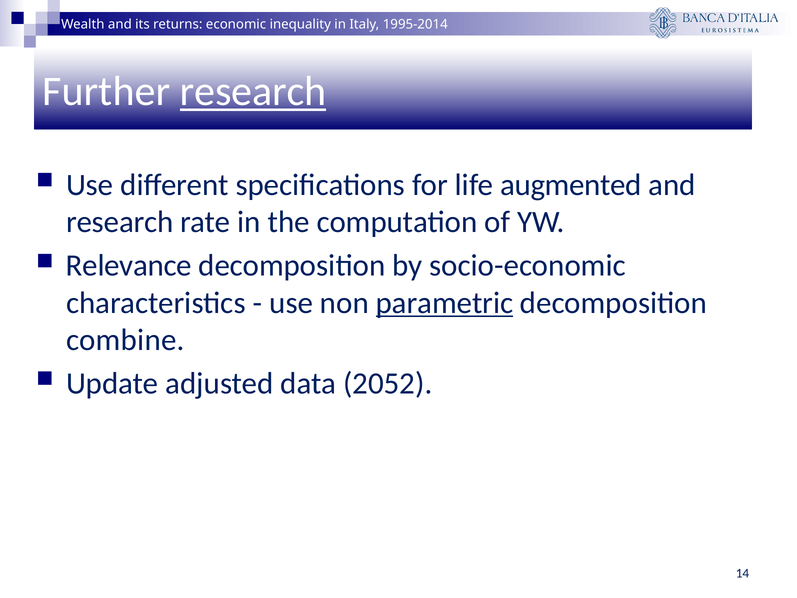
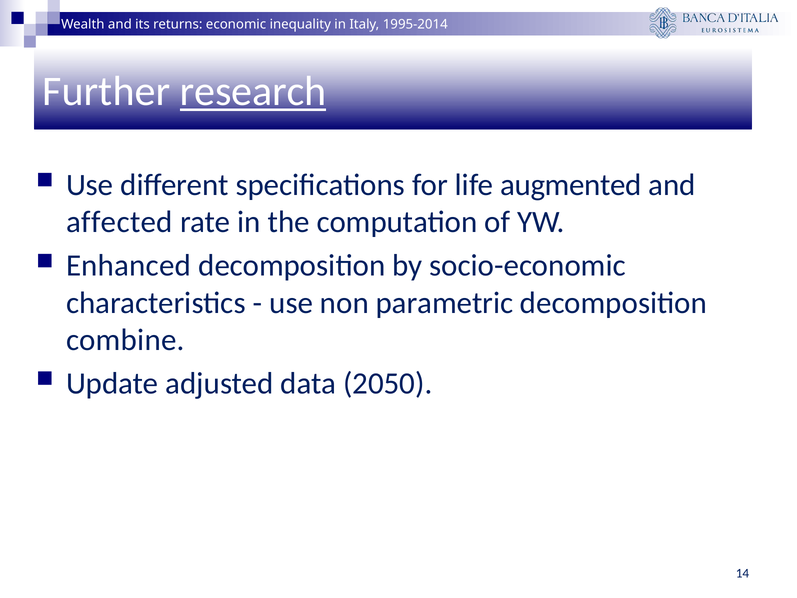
research at (120, 222): research -> affected
Relevance: Relevance -> Enhanced
parametric underline: present -> none
2052: 2052 -> 2050
